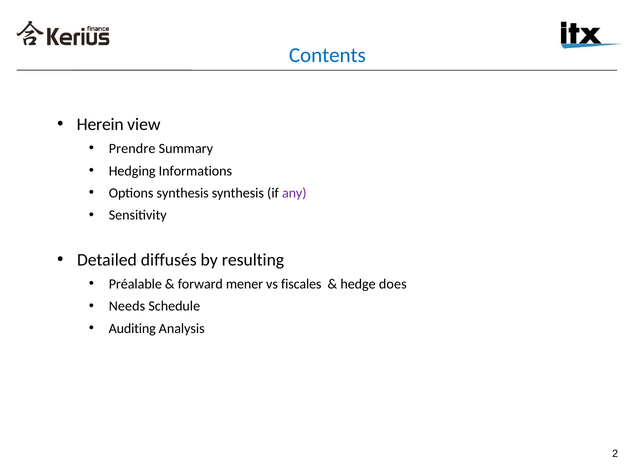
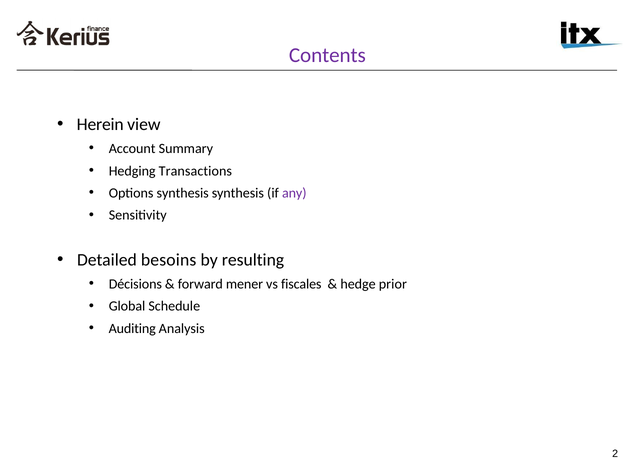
Contents colour: blue -> purple
Prendre: Prendre -> Account
Informations: Informations -> Transactions
diffusés: diffusés -> besoins
Préalable: Préalable -> Décisions
does: does -> prior
Needs: Needs -> Global
